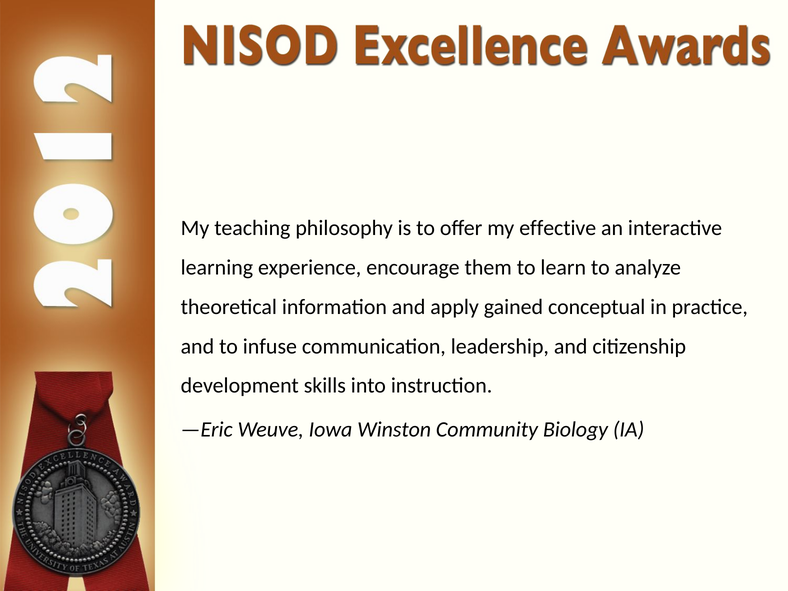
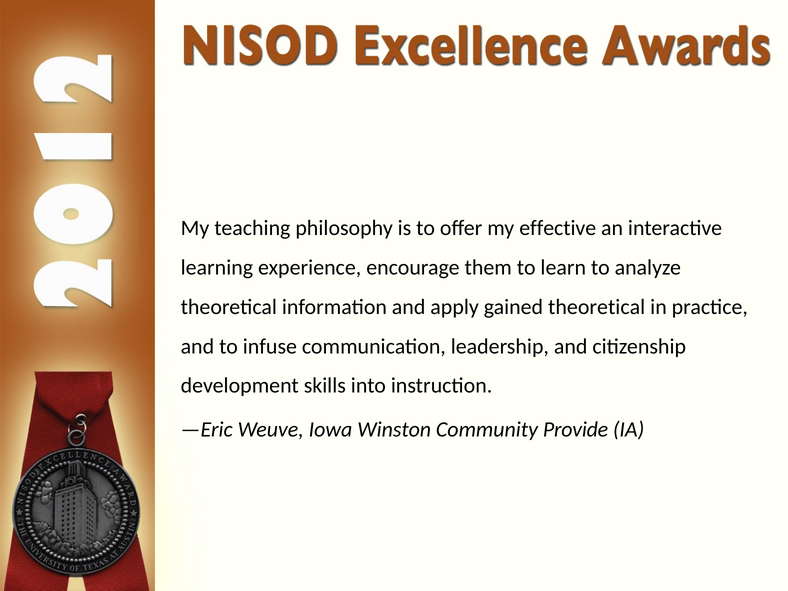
gained conceptual: conceptual -> theoretical
Biology: Biology -> Provide
